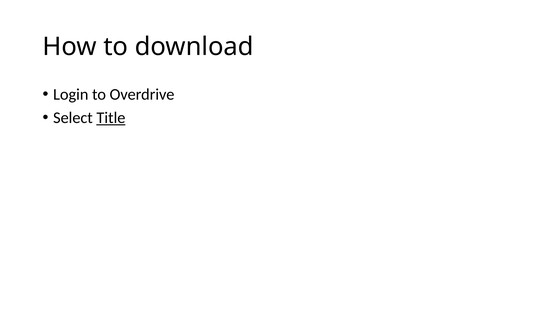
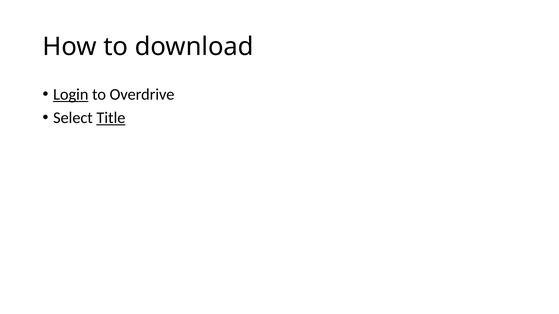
Login underline: none -> present
